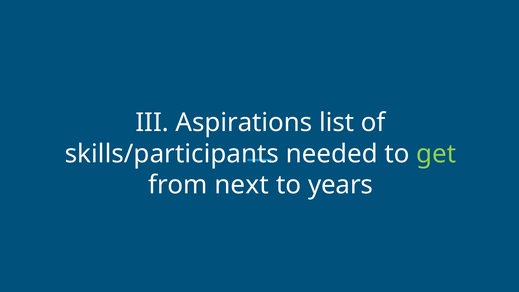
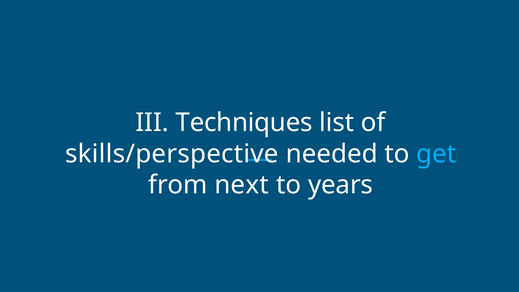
Aspirations: Aspirations -> Techniques
skills/participants: skills/participants -> skills/perspective
get colour: light green -> light blue
